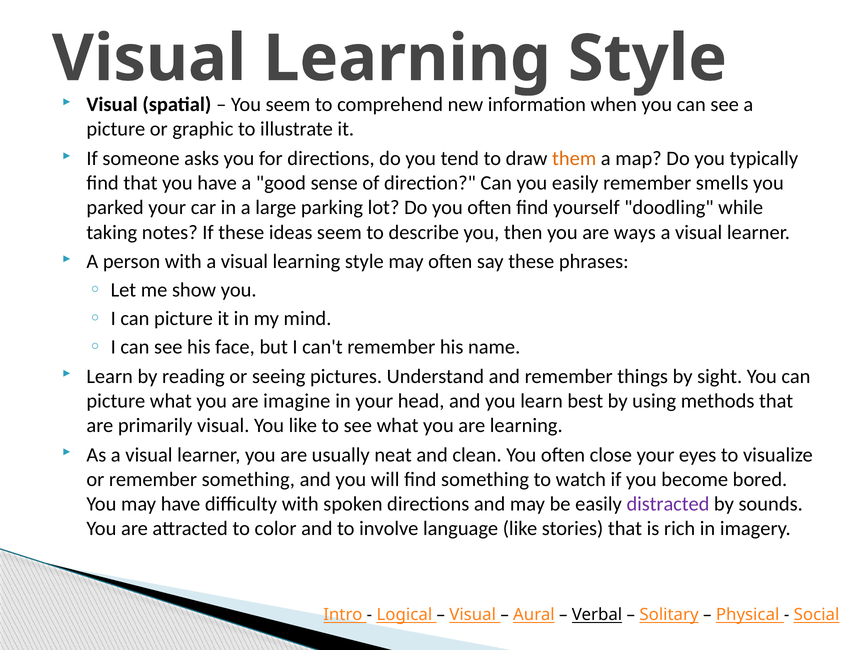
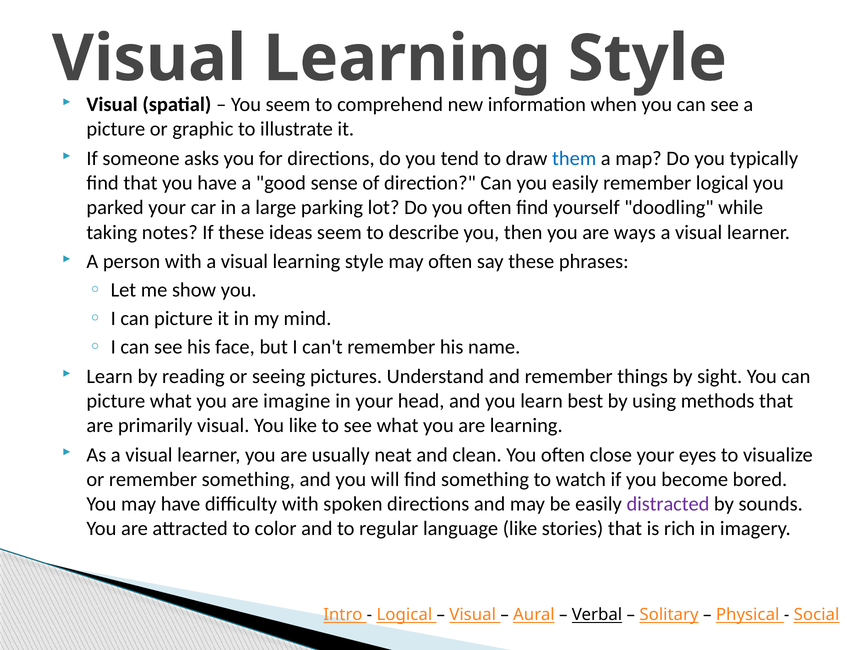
them colour: orange -> blue
remember smells: smells -> logical
involve: involve -> regular
